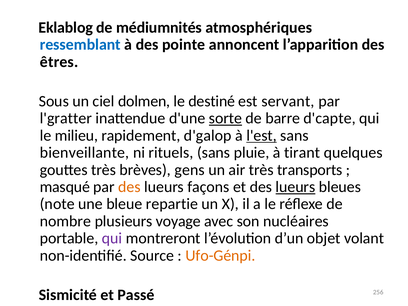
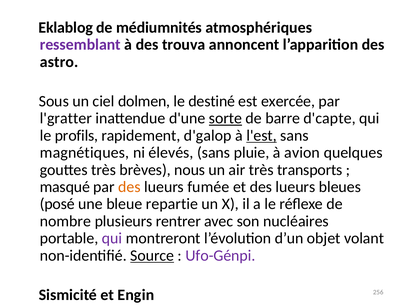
ressemblant colour: blue -> purple
pointe: pointe -> trouva
êtres: êtres -> astro
servant: servant -> exercée
milieu: milieu -> profils
bienveillante: bienveillante -> magnétiques
rituels: rituels -> élevés
tirant: tirant -> avion
gens: gens -> nous
façons: façons -> fumée
lueurs at (295, 187) underline: present -> none
note: note -> posé
voyage: voyage -> rentrer
Source underline: none -> present
Ufo-Génpi colour: orange -> purple
Passé: Passé -> Engin
